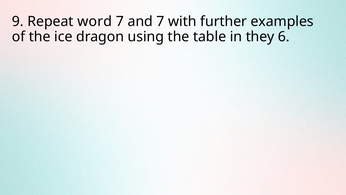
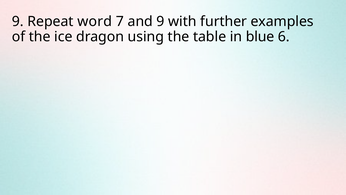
and 7: 7 -> 9
they: they -> blue
